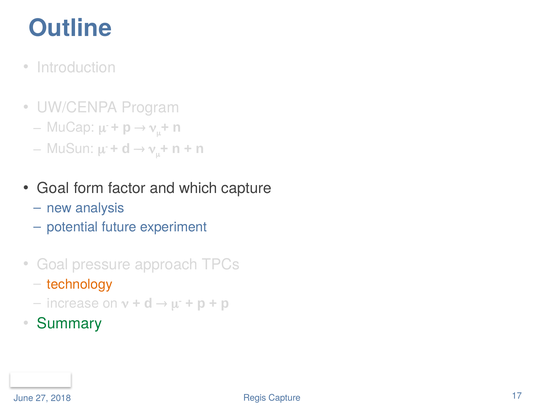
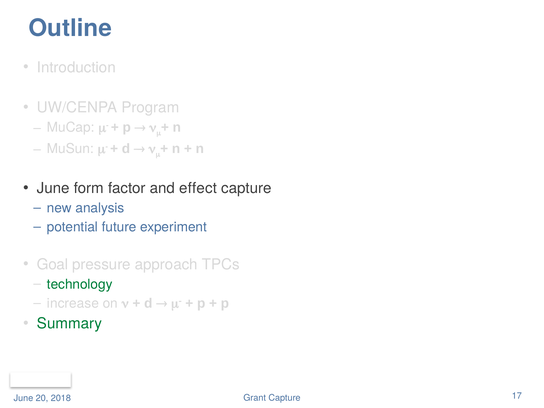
Goal at (53, 188): Goal -> June
which: which -> effect
technology colour: orange -> green
Regis: Regis -> Grant
27: 27 -> 20
